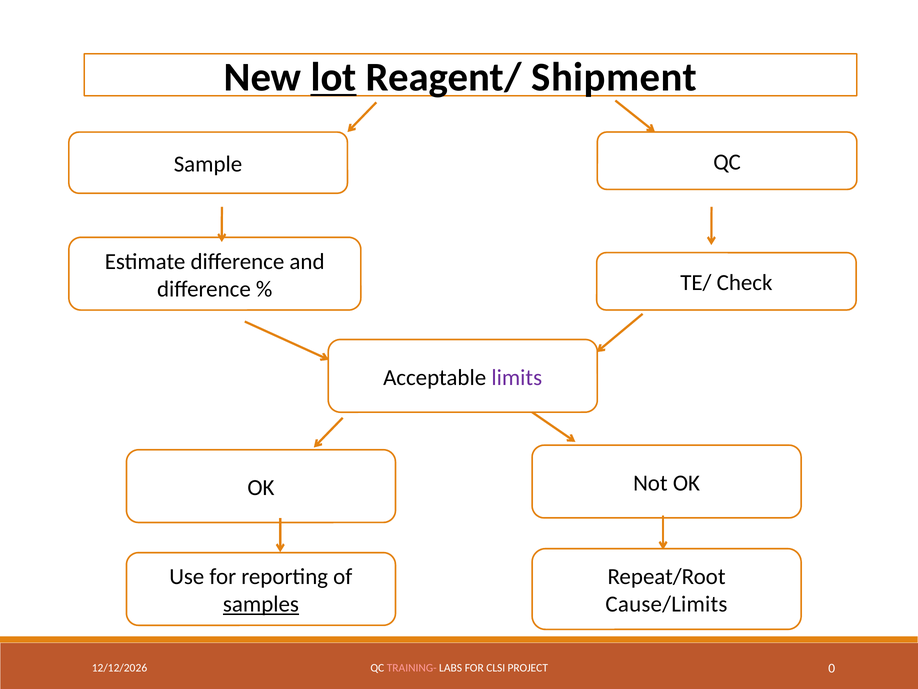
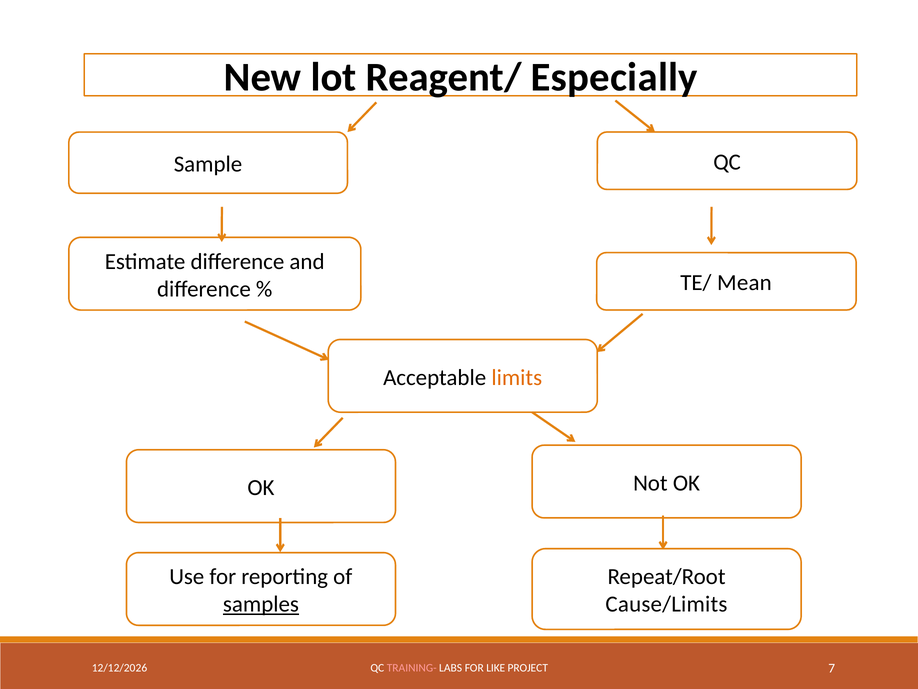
lot underline: present -> none
Shipment: Shipment -> Especially
Check: Check -> Mean
limits colour: purple -> orange
CLSI: CLSI -> LIKE
0: 0 -> 7
